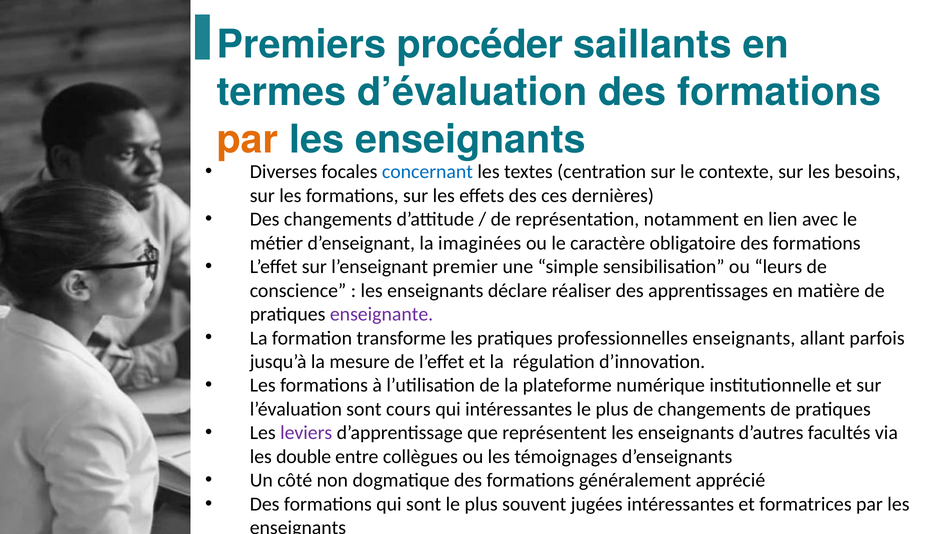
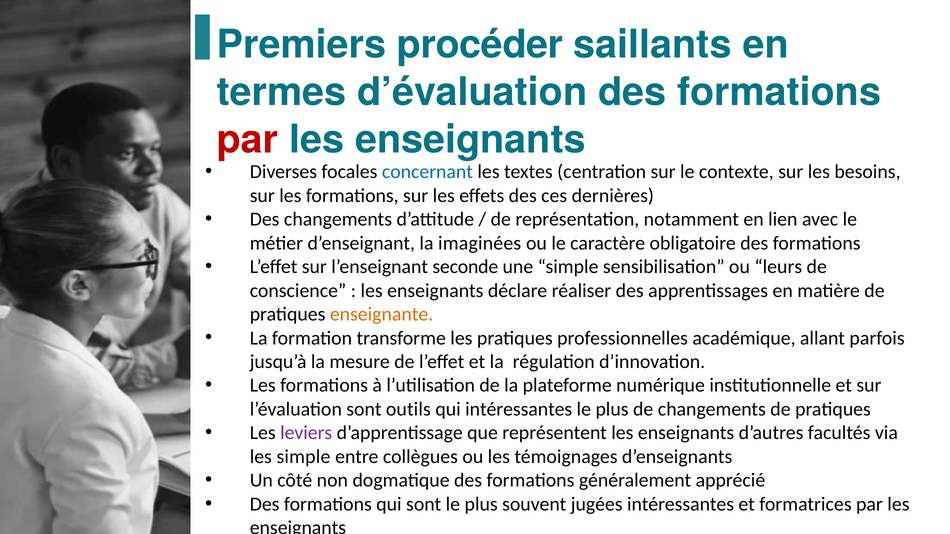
par at (248, 140) colour: orange -> red
premier: premier -> seconde
enseignante colour: purple -> orange
professionnelles enseignants: enseignants -> académique
cours: cours -> outils
les double: double -> simple
